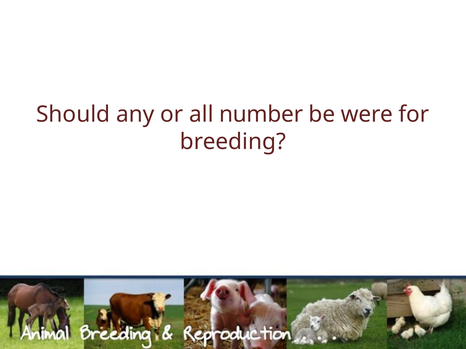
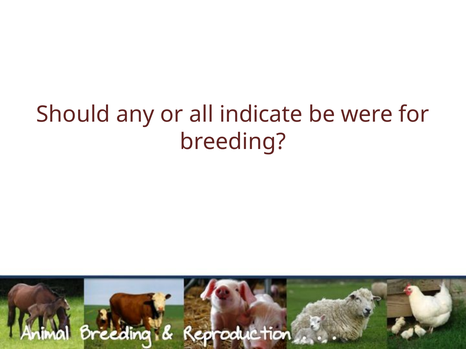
number: number -> indicate
